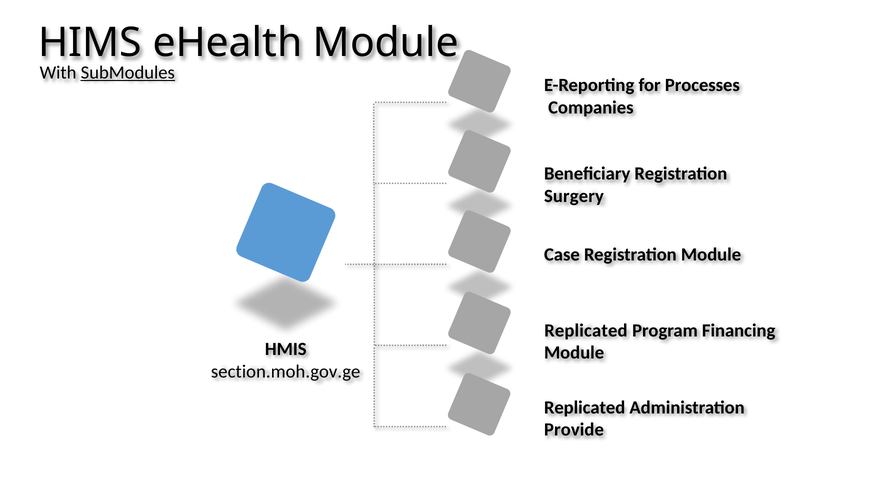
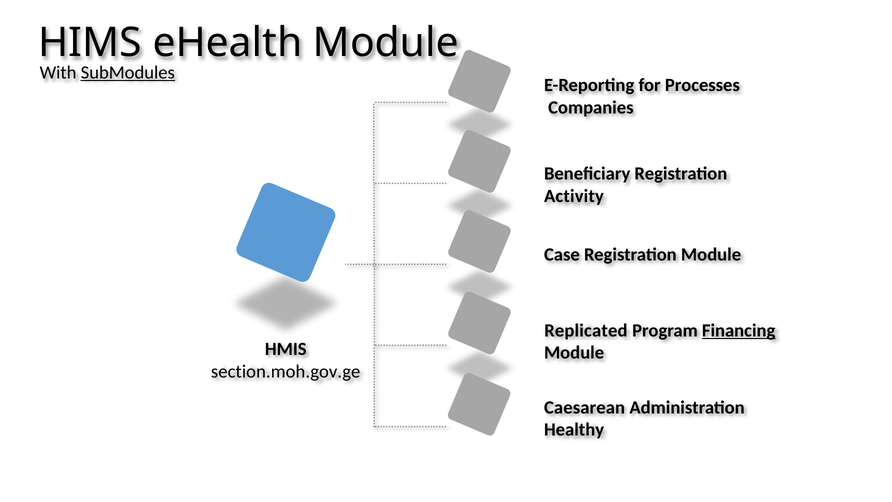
Surgery: Surgery -> Activity
Financing underline: none -> present
Replicated at (585, 407): Replicated -> Caesarean
Provide: Provide -> Healthy
